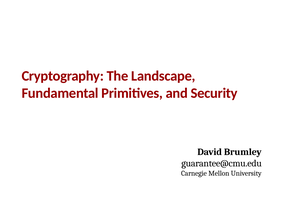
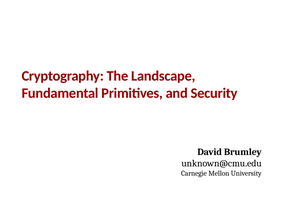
guarantee@cmu.edu: guarantee@cmu.edu -> unknown@cmu.edu
